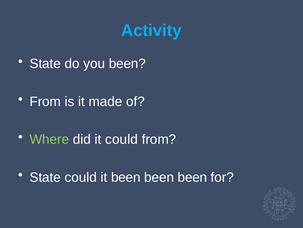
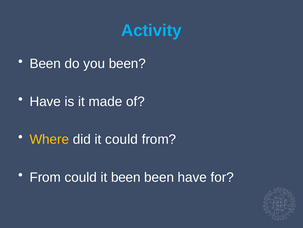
State at (45, 64): State -> Been
From at (45, 101): From -> Have
Where colour: light green -> yellow
State at (45, 177): State -> From
been at (192, 177): been -> have
